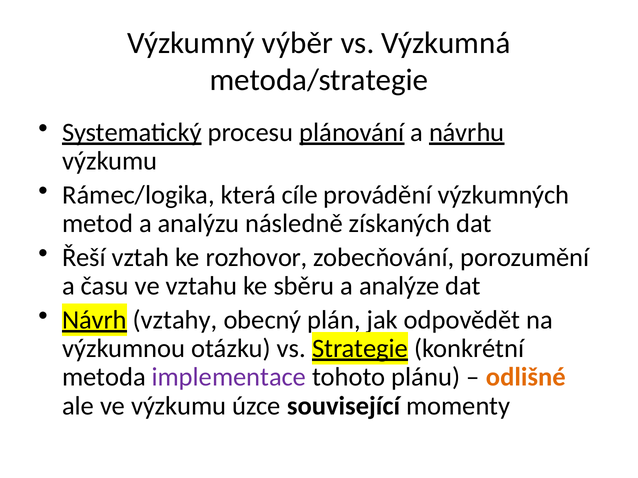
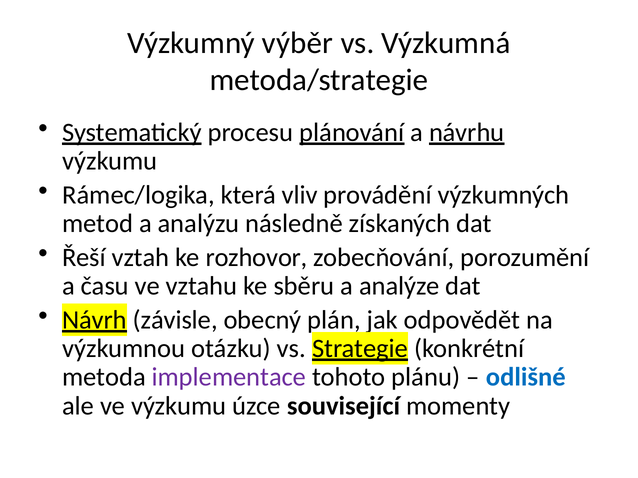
cíle: cíle -> vliv
vztahy: vztahy -> závisle
odlišné colour: orange -> blue
